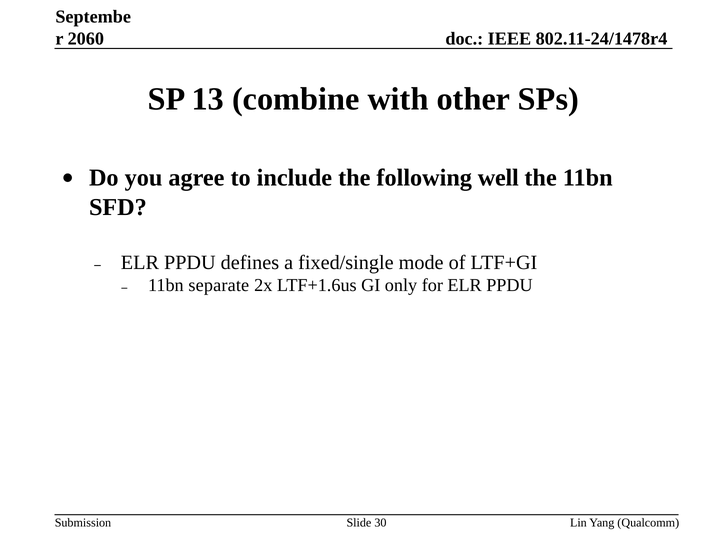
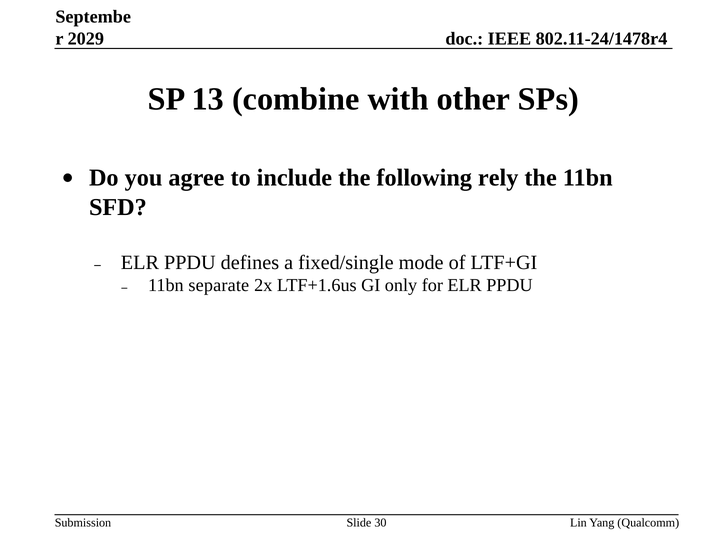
2060: 2060 -> 2029
well: well -> rely
